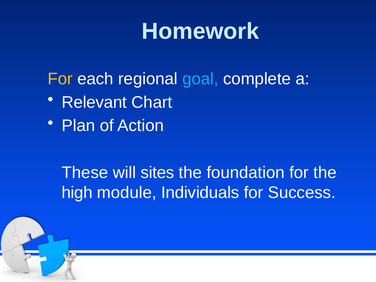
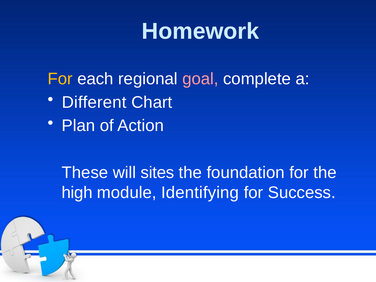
goal colour: light blue -> pink
Relevant: Relevant -> Different
Individuals: Individuals -> Identifying
